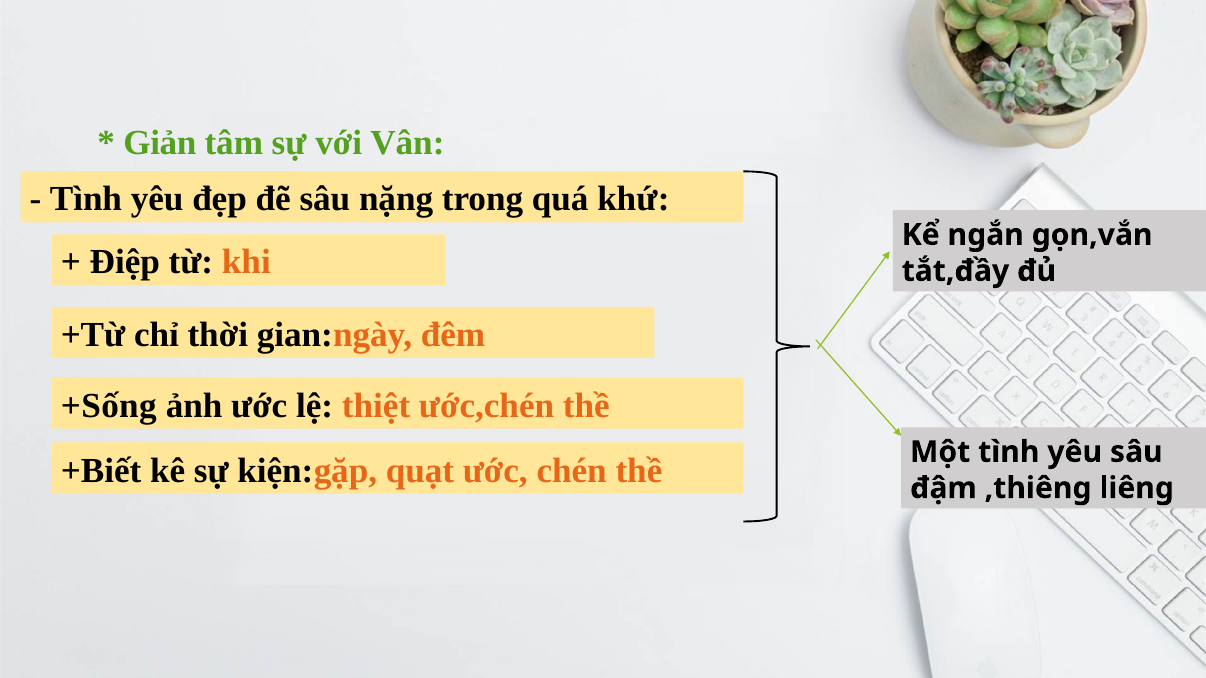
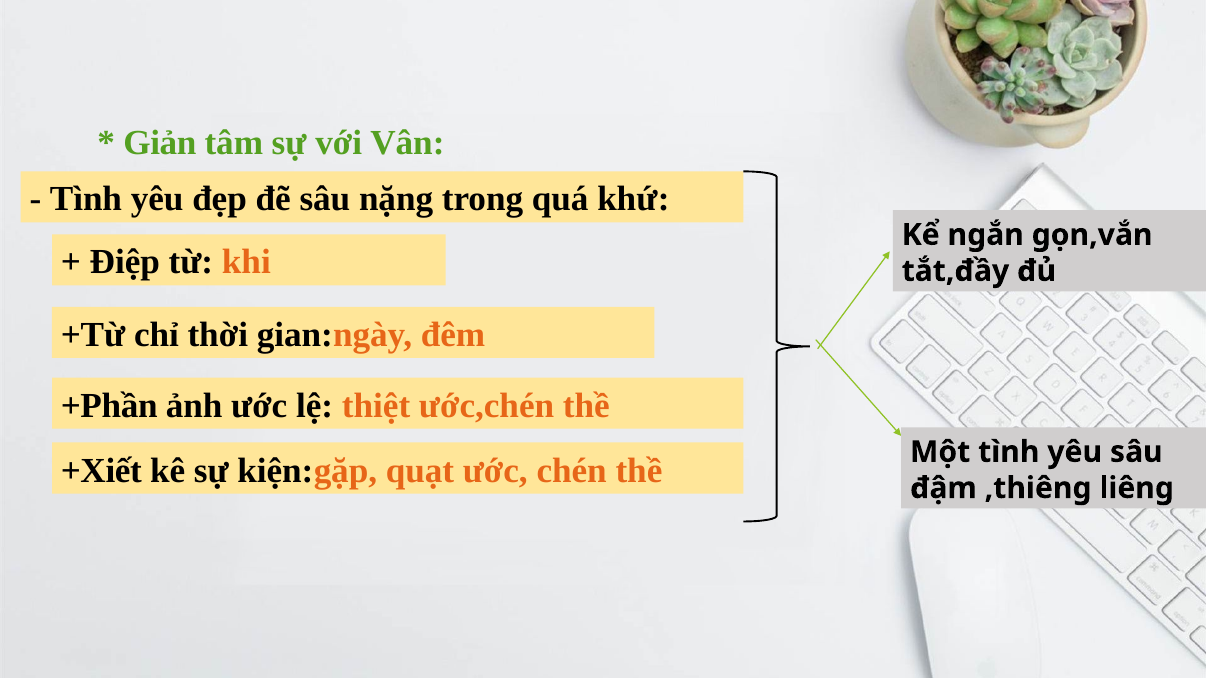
+Sống: +Sống -> +Phần
+Biết: +Biết -> +Xiết
